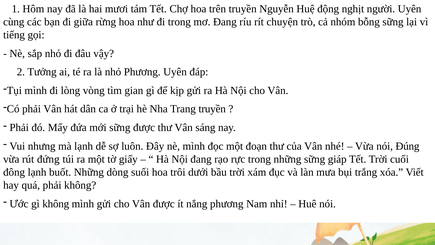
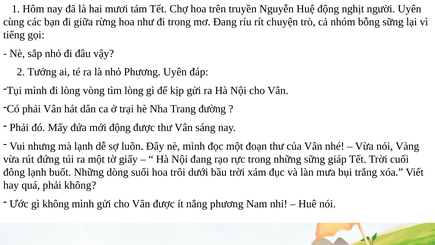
tìm gian: gian -> lòng
Trang truyền: truyền -> đường
mới sững: sững -> động
Đúng: Đúng -> Vàng
